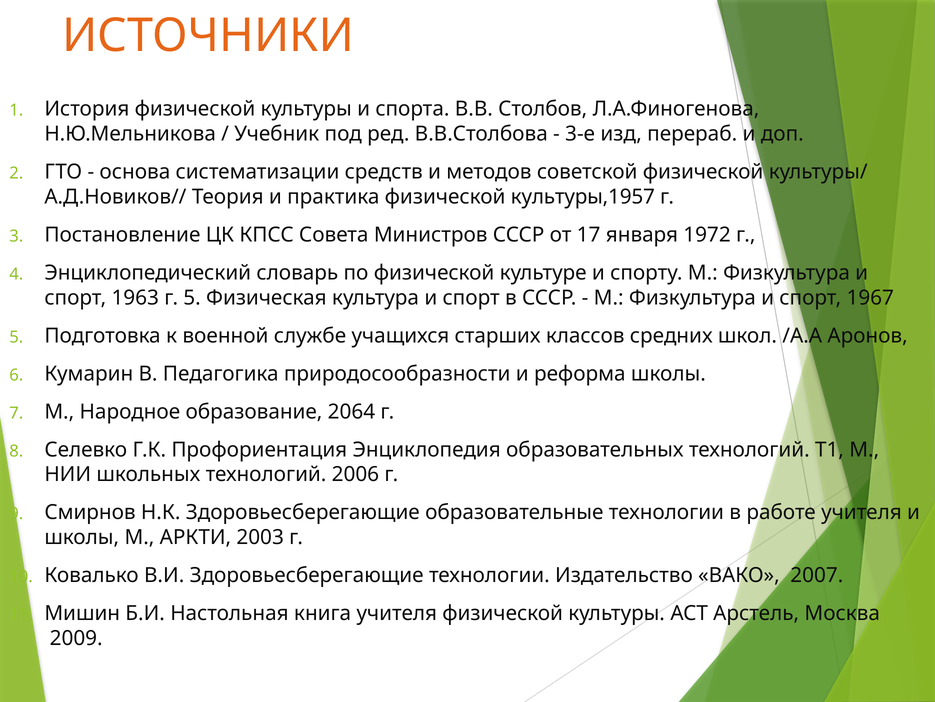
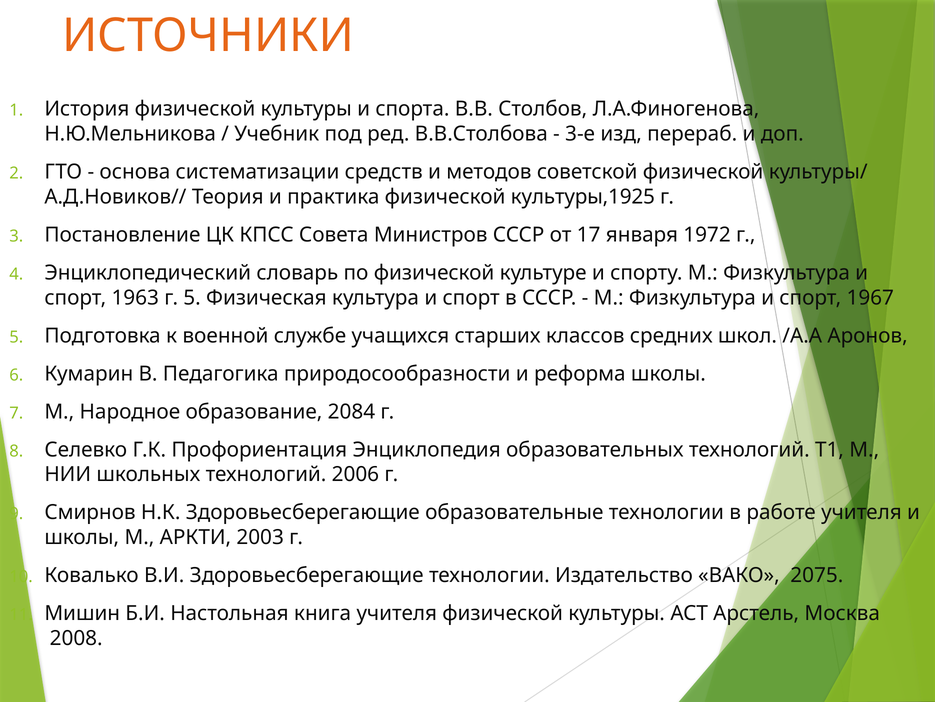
культуры,1957: культуры,1957 -> культуры,1925
2064: 2064 -> 2084
2007: 2007 -> 2075
2009: 2009 -> 2008
